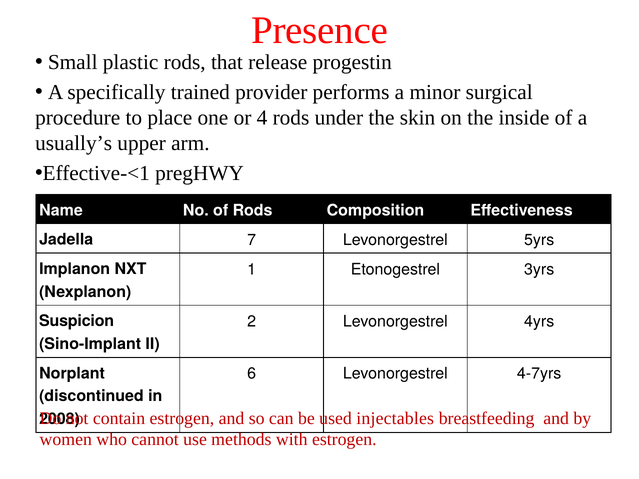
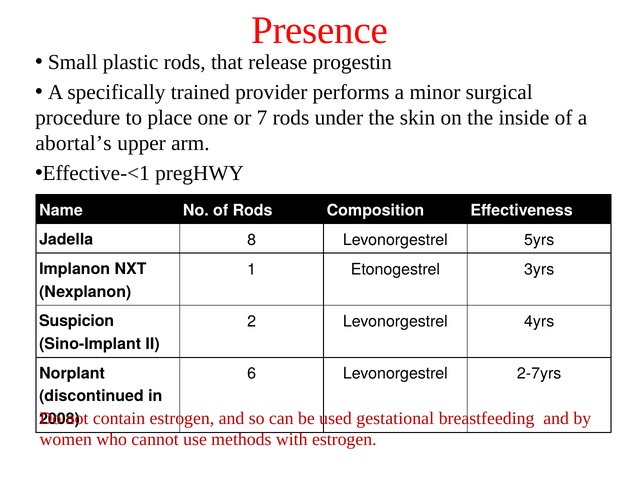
4: 4 -> 7
usually’s: usually’s -> abortal’s
7: 7 -> 8
4-7yrs: 4-7yrs -> 2-7yrs
injectables: injectables -> gestational
